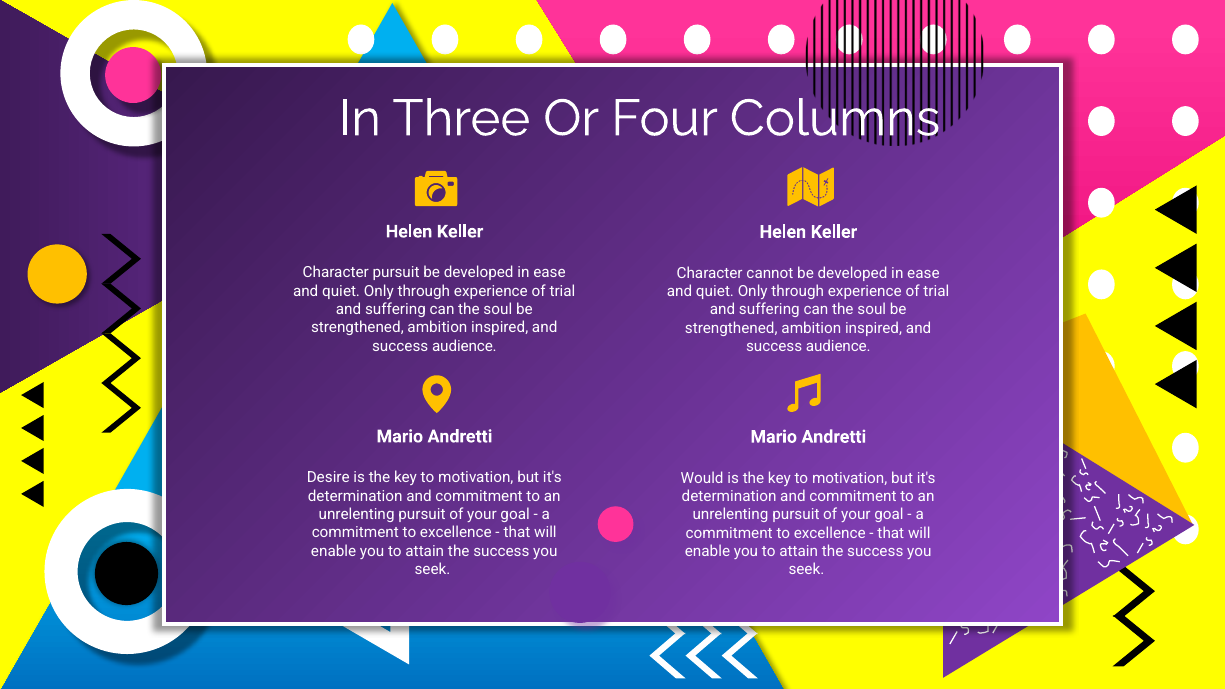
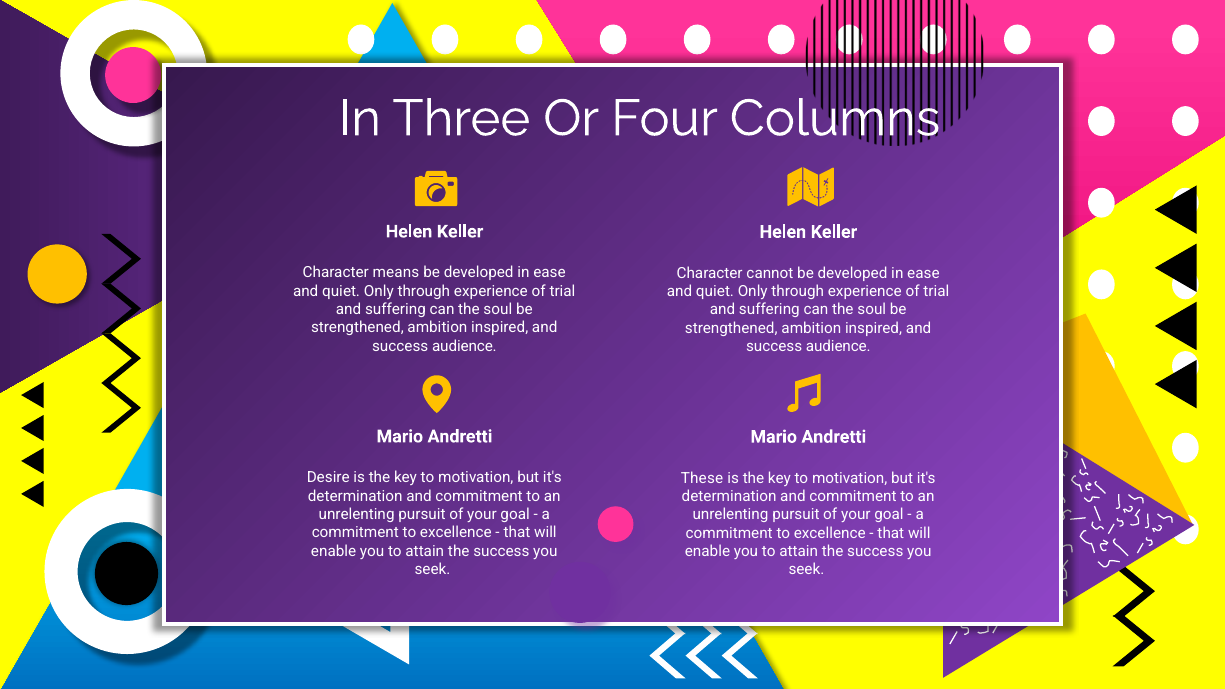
Character pursuit: pursuit -> means
Would: Would -> These
